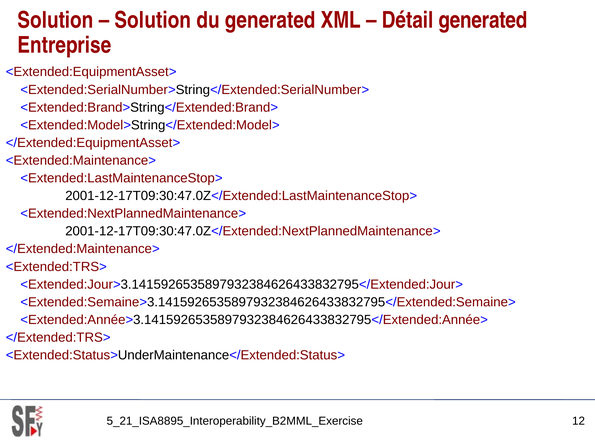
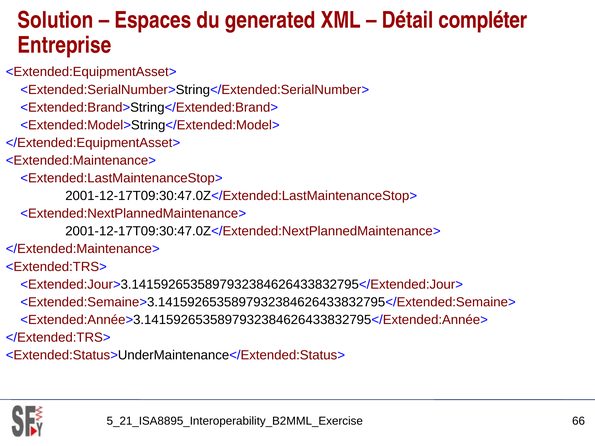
Solution at (153, 20): Solution -> Espaces
Détail generated: generated -> compléter
12: 12 -> 66
